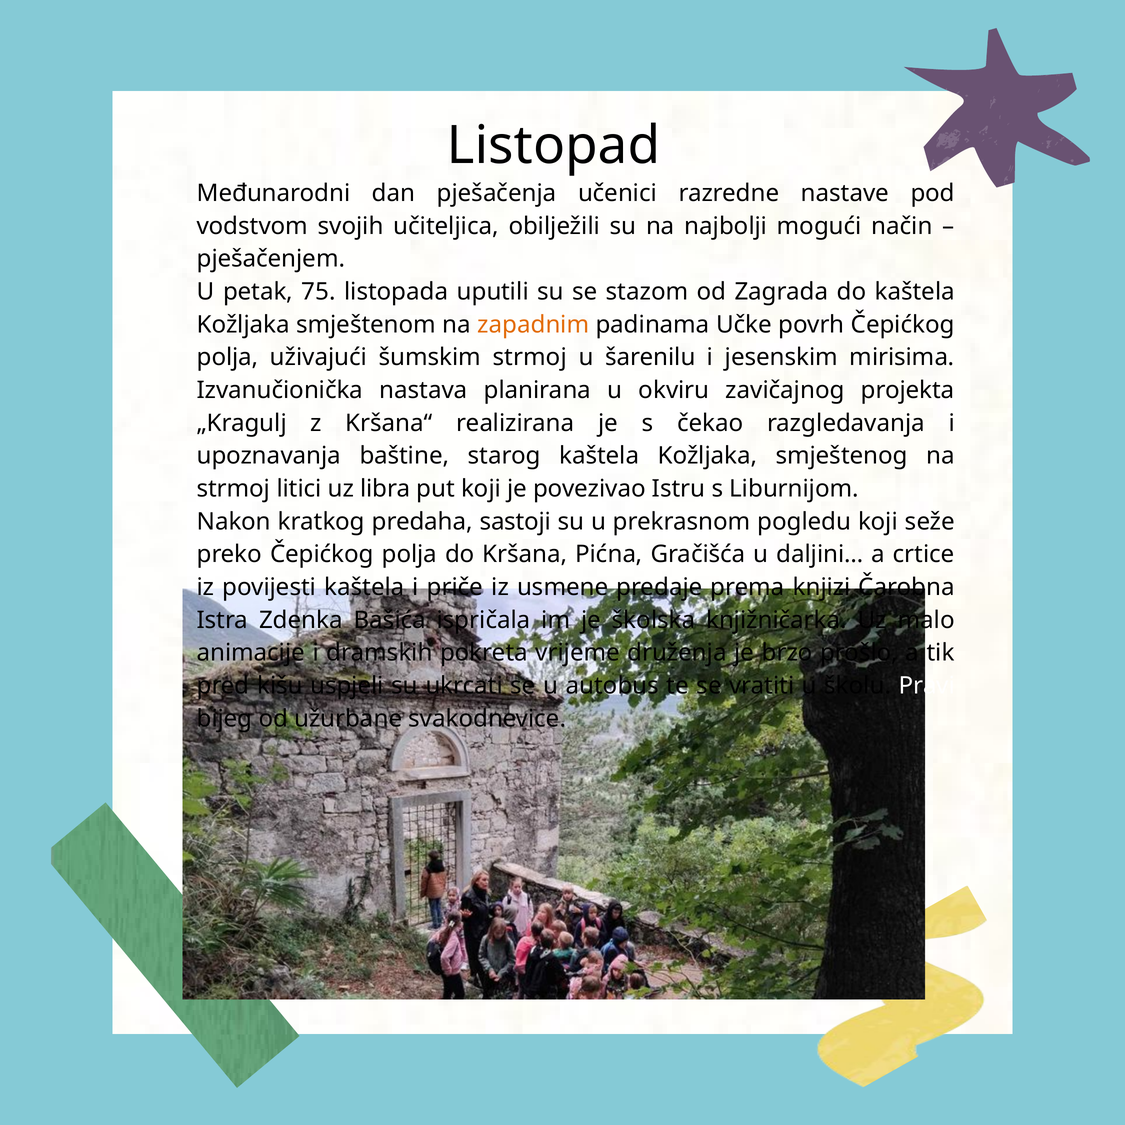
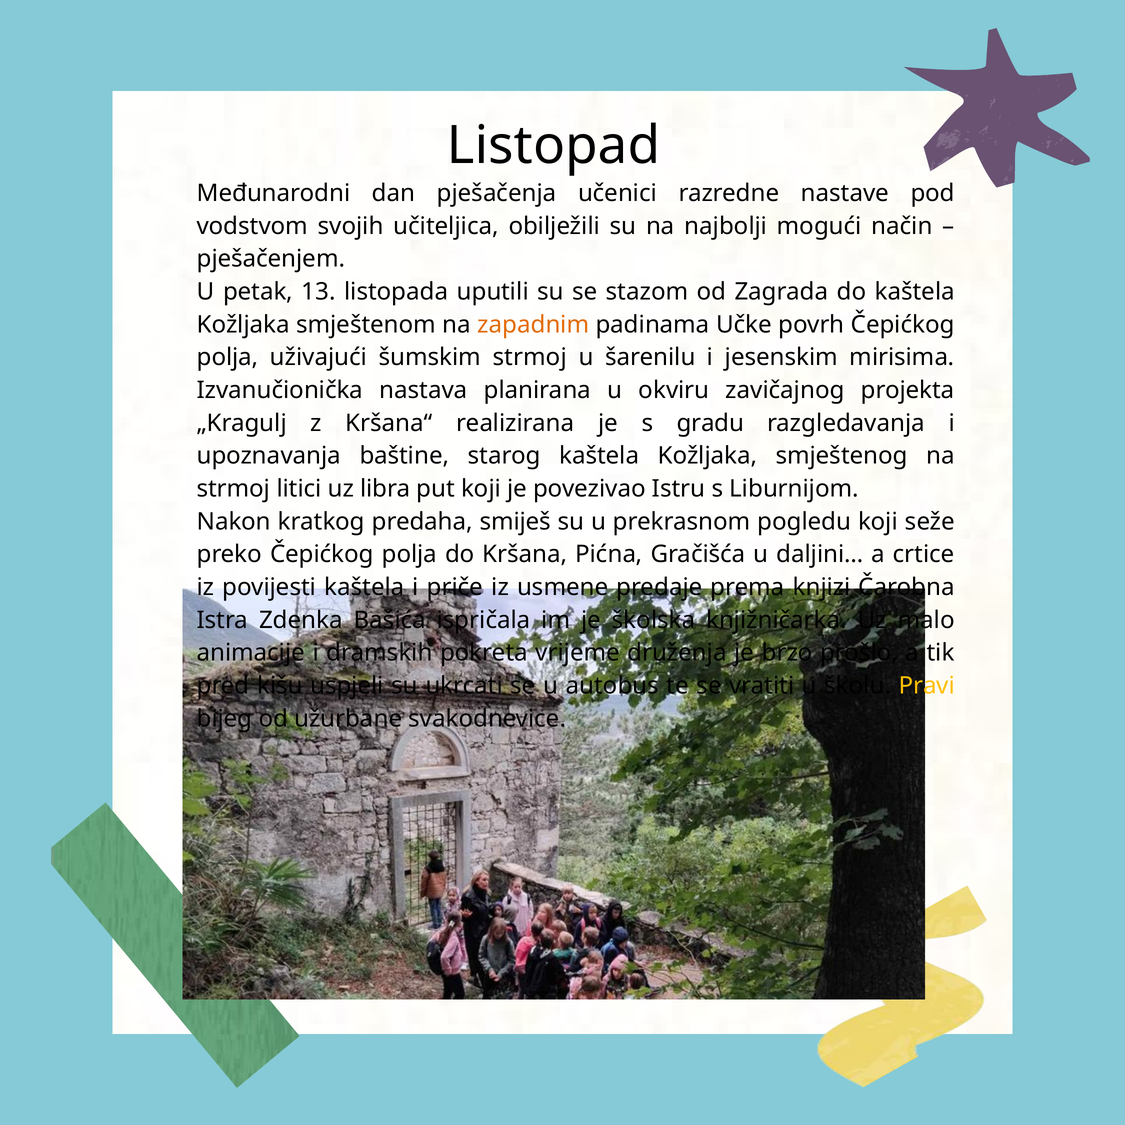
75: 75 -> 13
čekao: čekao -> gradu
sastoji: sastoji -> smiješ
Pravi colour: white -> yellow
